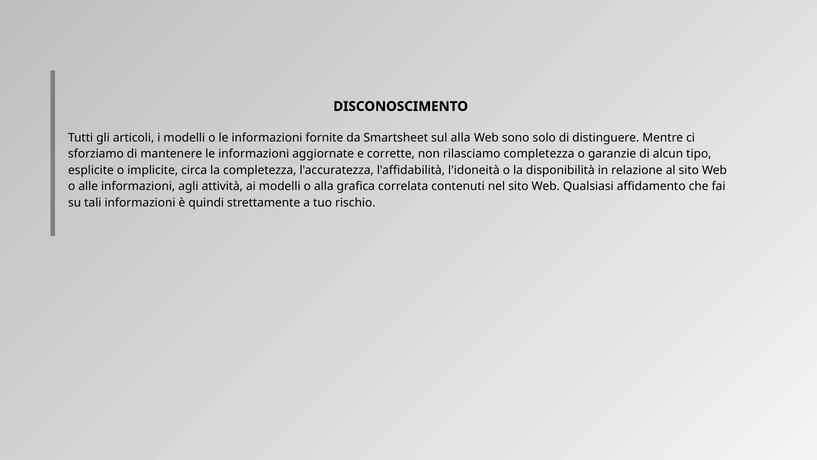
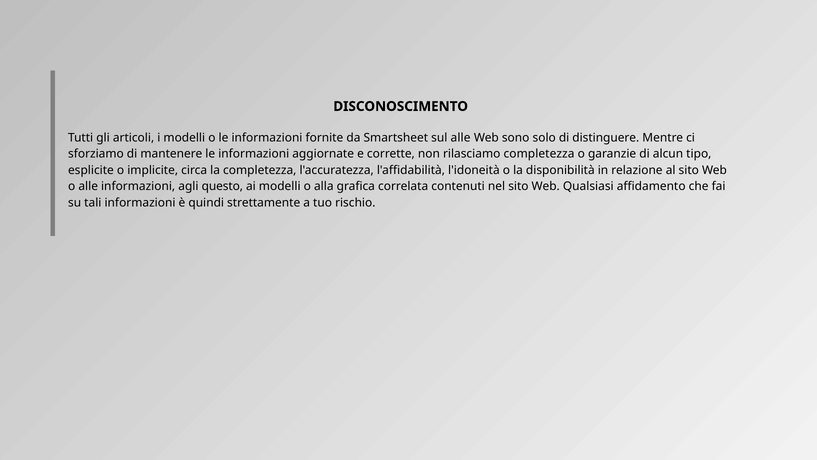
sul alla: alla -> alle
attività: attività -> questo
